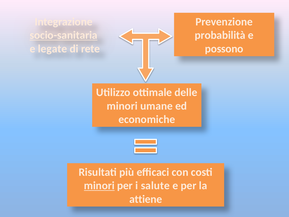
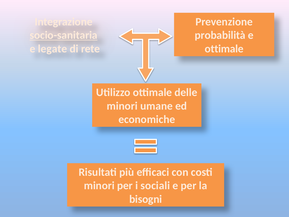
possono at (224, 49): possono -> ottimale
minori at (99, 185) underline: present -> none
salute: salute -> sociali
attiene: attiene -> bisogni
